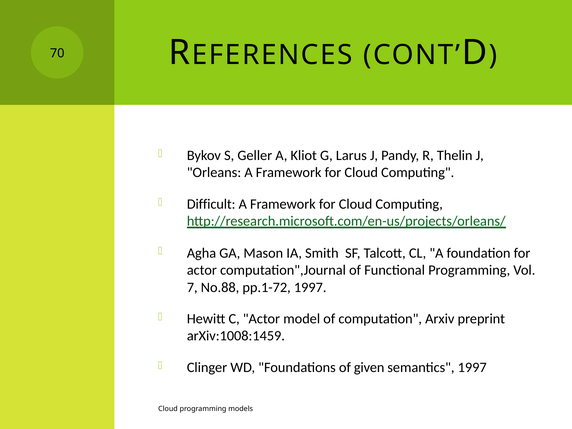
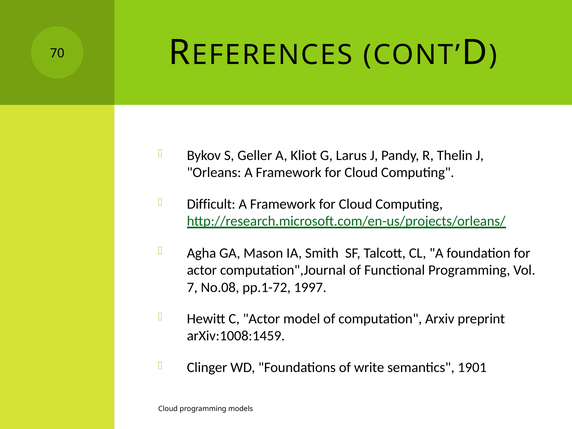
No.88: No.88 -> No.08
given: given -> write
semantics 1997: 1997 -> 1901
